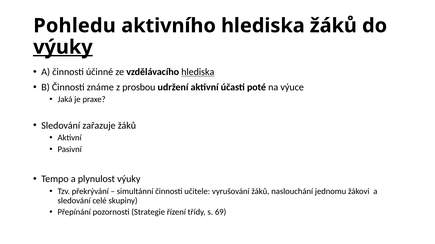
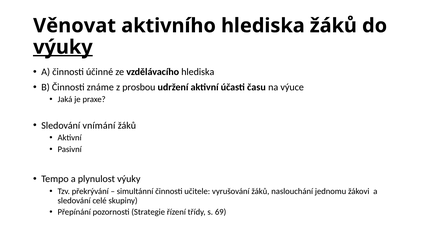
Pohledu: Pohledu -> Věnovat
hlediska at (198, 72) underline: present -> none
poté: poté -> času
zařazuje: zařazuje -> vnímání
